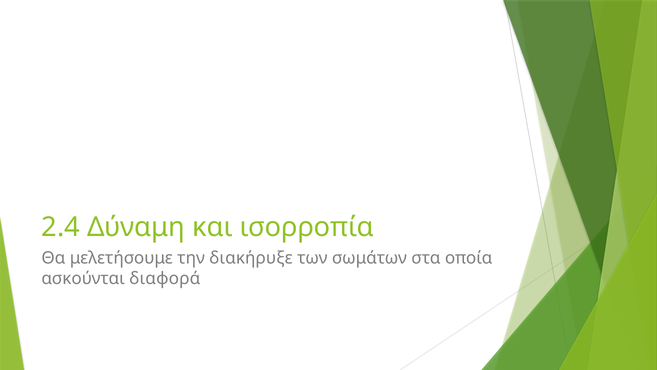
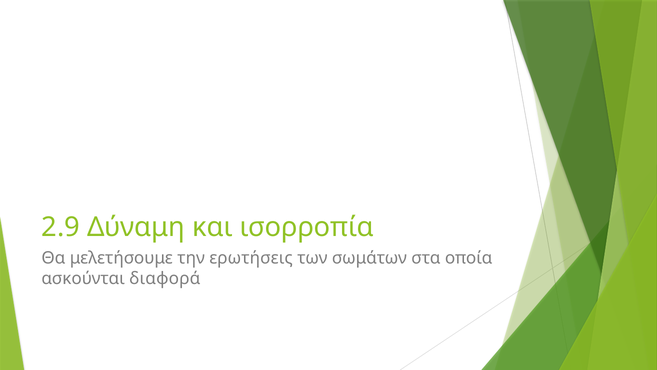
2.4: 2.4 -> 2.9
διακήρυξε: διακήρυξε -> ερωτήσεις
